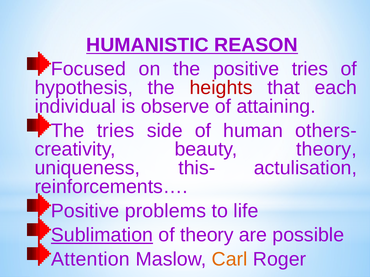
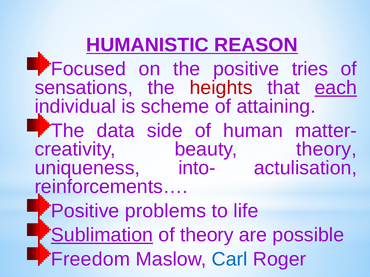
hypothesis: hypothesis -> sensations
each underline: none -> present
observe: observe -> scheme
The tries: tries -> data
others-: others- -> matter-
this-: this- -> into-
Attention: Attention -> Freedom
Carl colour: orange -> blue
